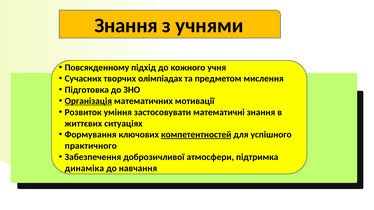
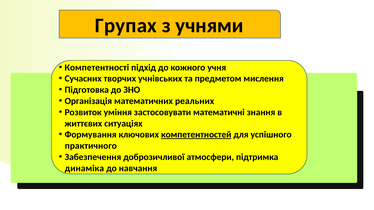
Знання at (126, 26): Знання -> Групах
Повсякденному: Повсякденному -> Компетентності
олімпіадах: олімпіадах -> учнівських
Організація underline: present -> none
мотивації: мотивації -> реальних
